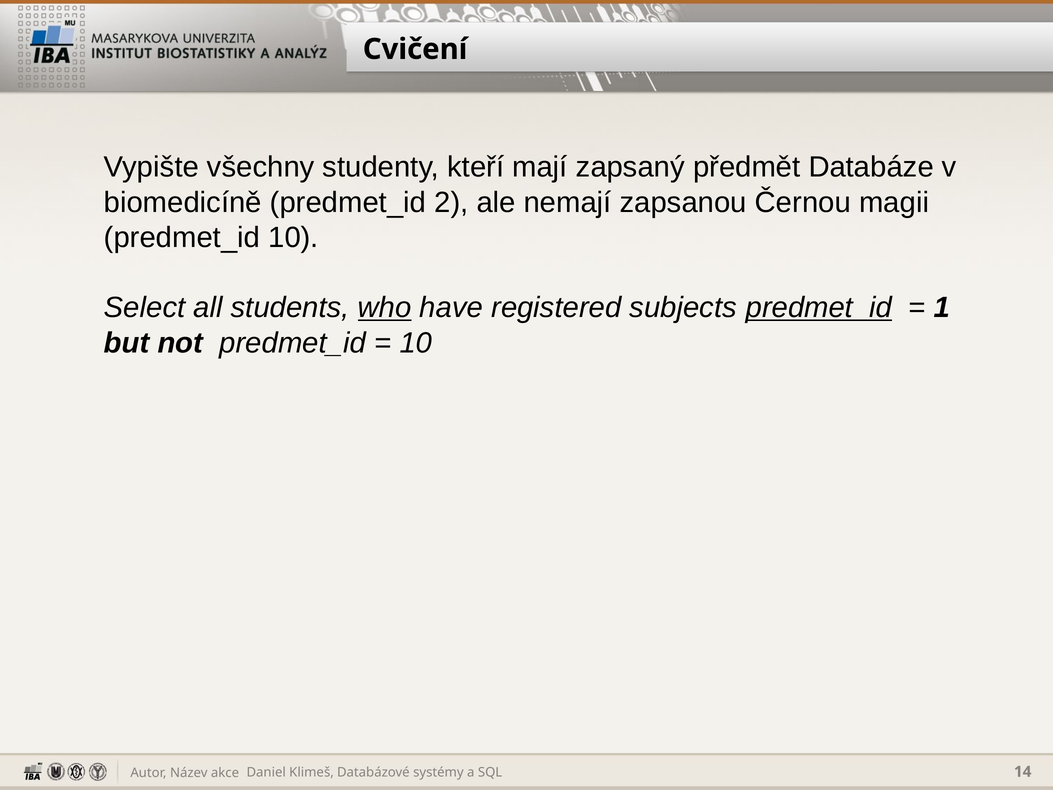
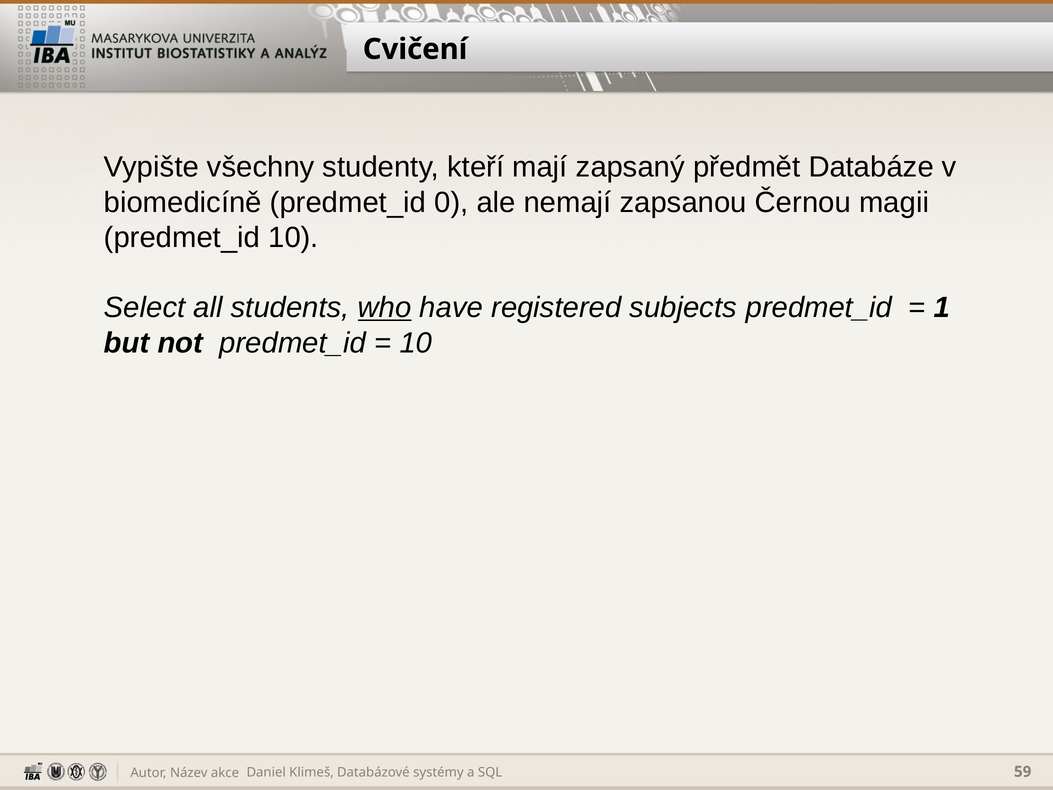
2: 2 -> 0
predmet_id at (819, 308) underline: present -> none
14: 14 -> 59
